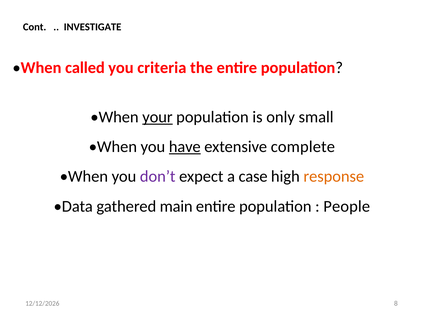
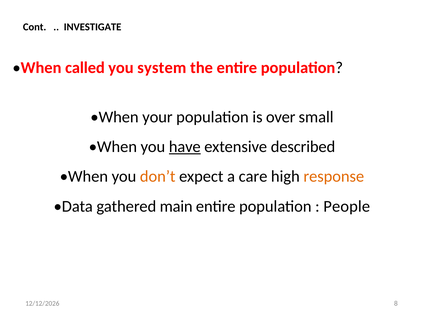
criteria: criteria -> system
your underline: present -> none
only: only -> over
complete: complete -> described
don’t colour: purple -> orange
case: case -> care
